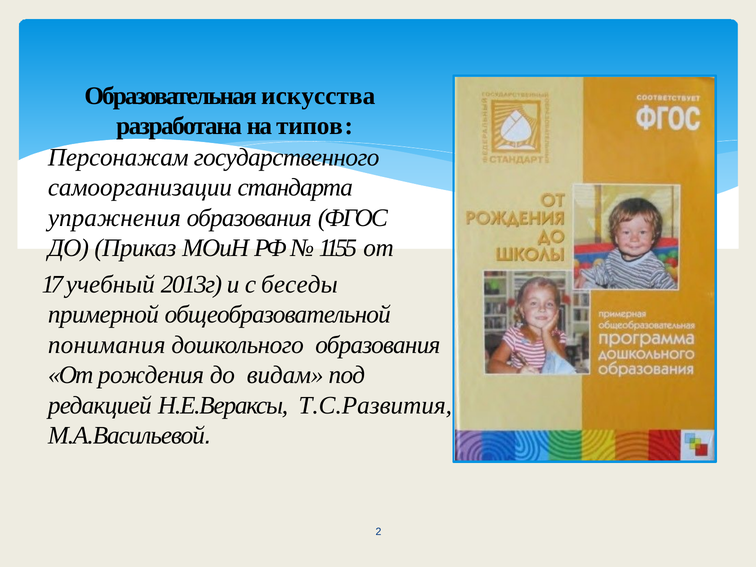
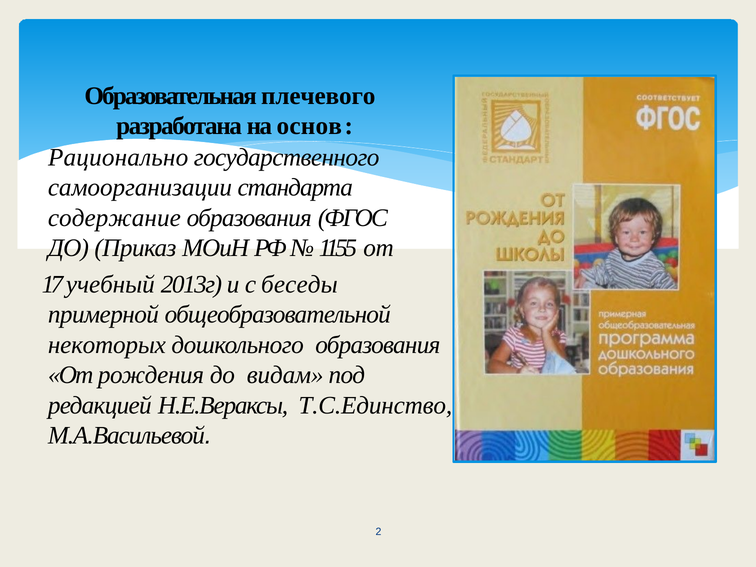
искусства: искусства -> плечевого
типов: типов -> основ
Персонажам: Персонажам -> Рационально
упражнения: упражнения -> содержание
понимания: понимания -> некоторых
Т.С.Развития: Т.С.Развития -> Т.С.Единство
